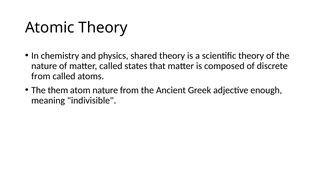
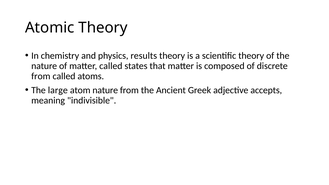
shared: shared -> results
them: them -> large
enough: enough -> accepts
